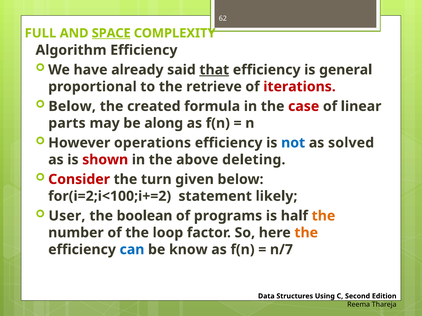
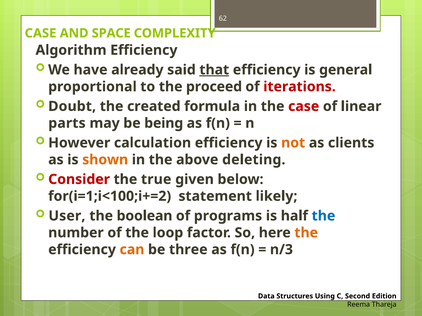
FULL at (40, 33): FULL -> CASE
SPACE underline: present -> none
retrieve: retrieve -> proceed
Below at (72, 106): Below -> Doubt
along: along -> being
operations: operations -> calculation
not colour: blue -> orange
solved: solved -> clients
shown colour: red -> orange
turn: turn -> true
for(i=2;i<100;i+=2: for(i=2;i<100;i+=2 -> for(i=1;i<100;i+=2
the at (323, 216) colour: orange -> blue
can colour: blue -> orange
know: know -> three
n/7: n/7 -> n/3
